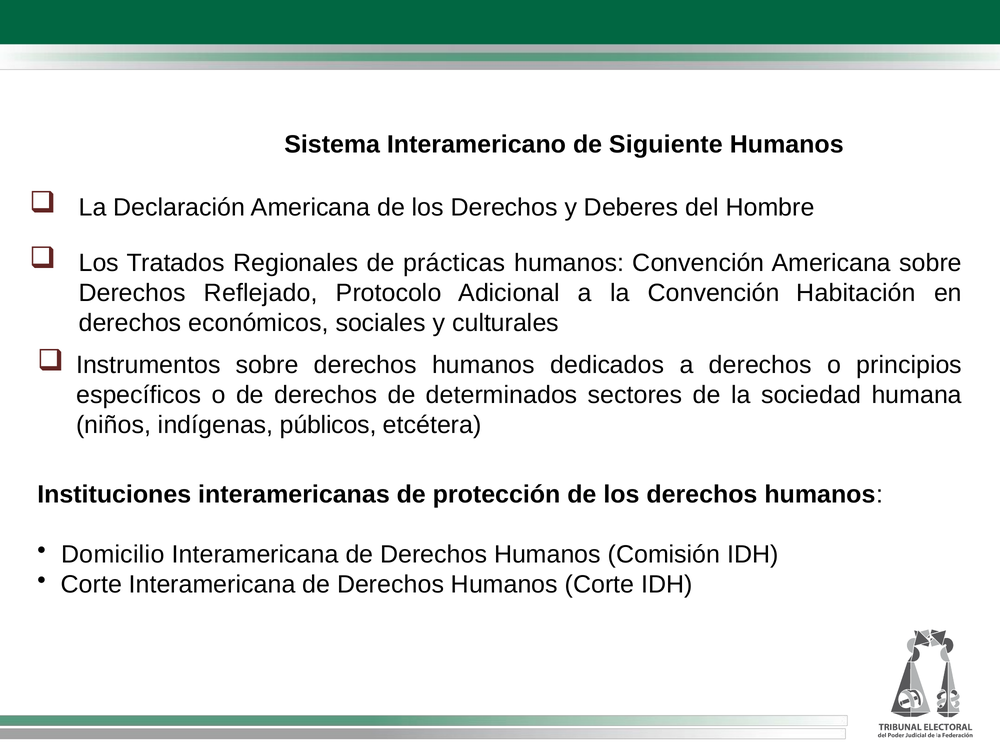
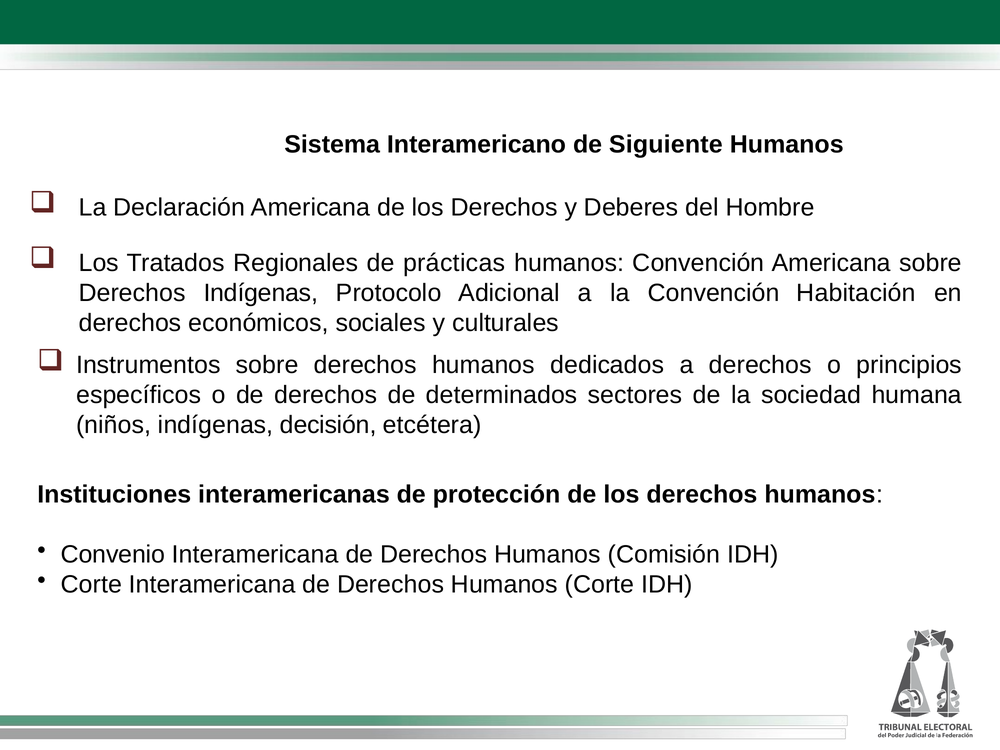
Derechos Reflejado: Reflejado -> Indígenas
públicos: públicos -> decisión
Domicilio: Domicilio -> Convenio
